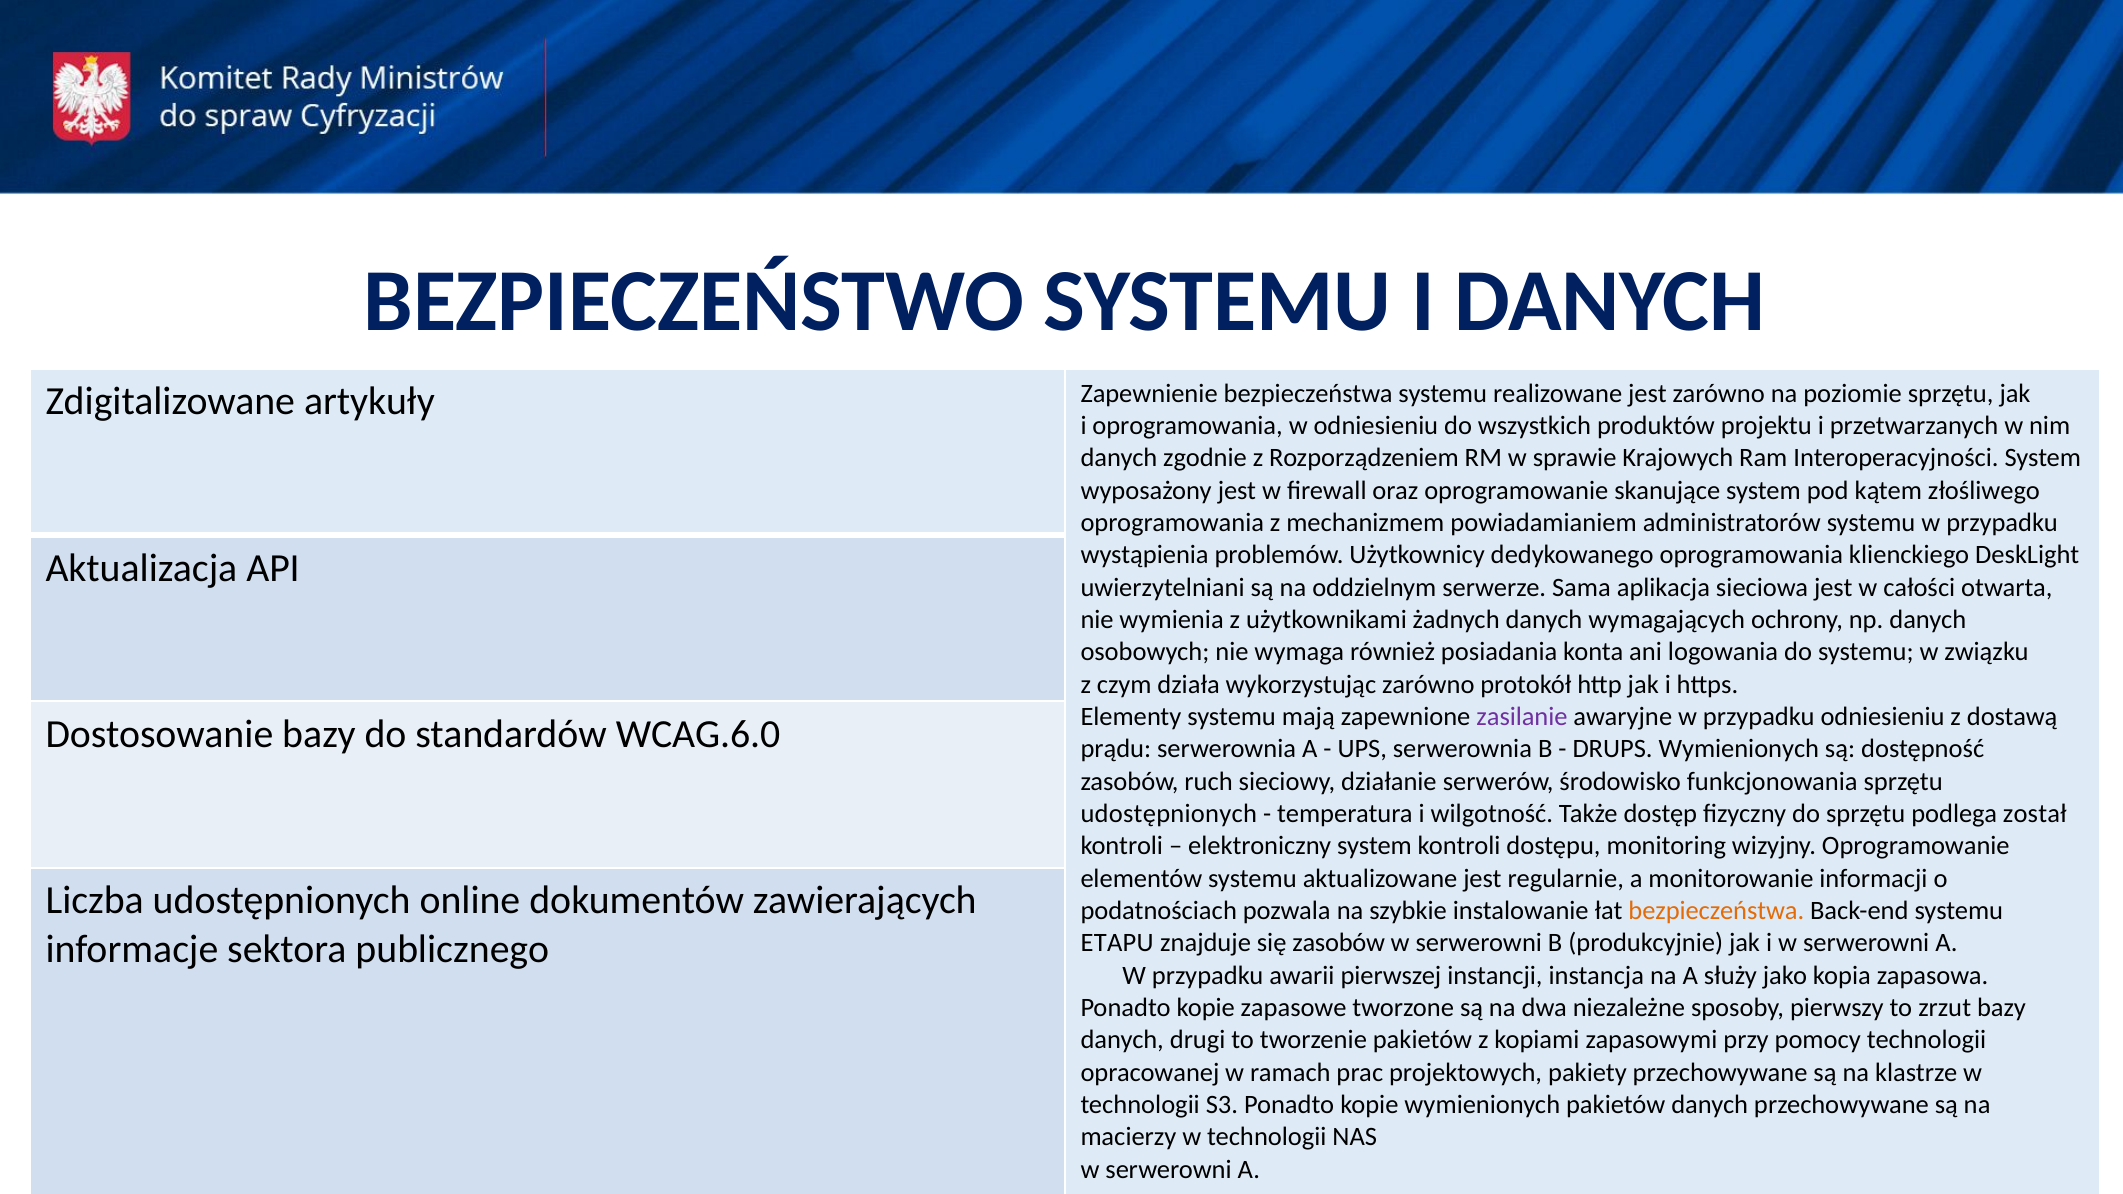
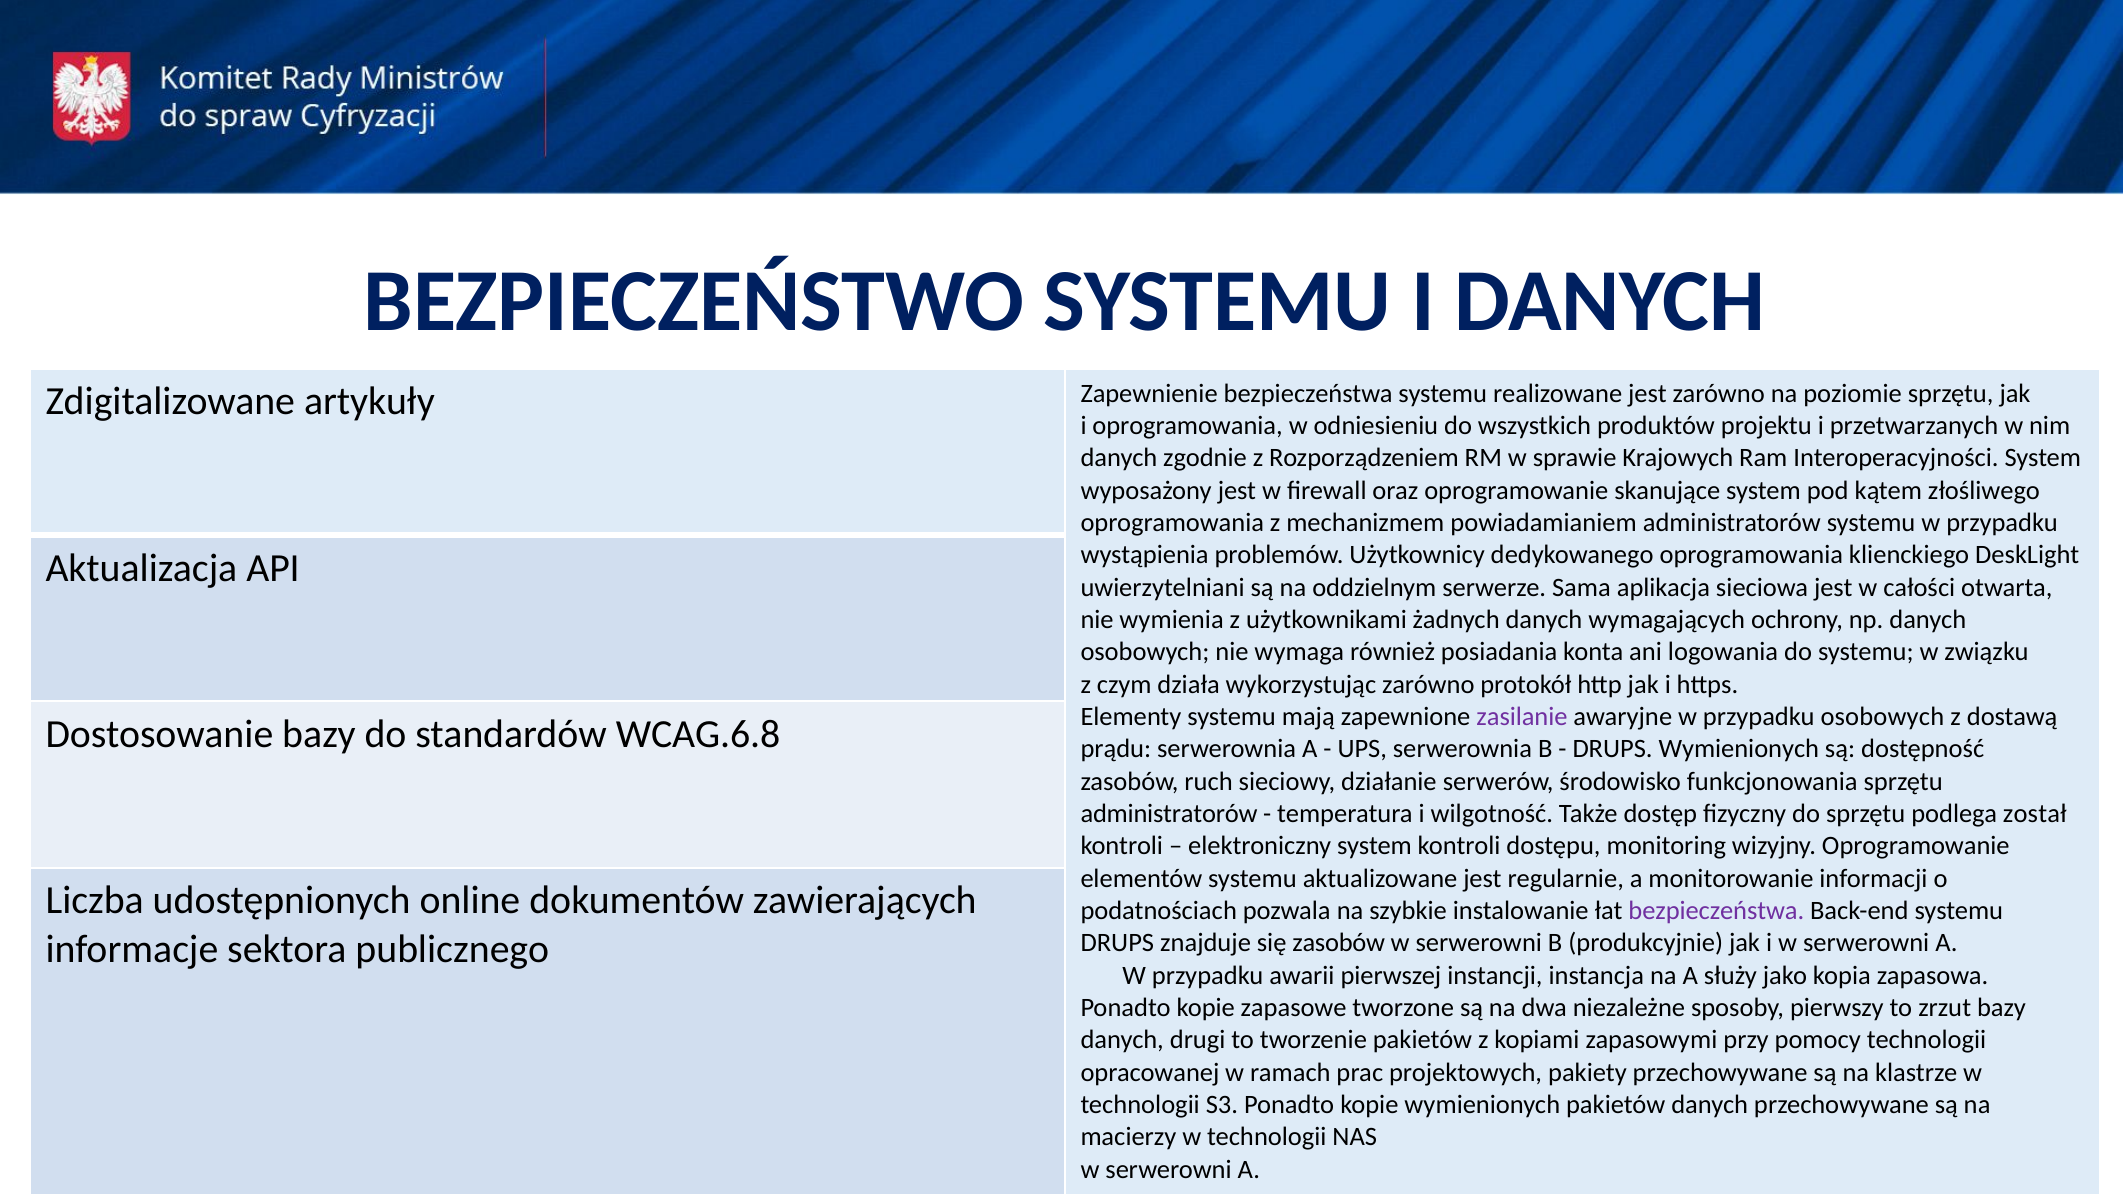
przypadku odniesieniu: odniesieniu -> osobowych
WCAG.6.0: WCAG.6.0 -> WCAG.6.8
udostępnionych at (1169, 814): udostępnionych -> administratorów
bezpieczeństwa at (1716, 911) colour: orange -> purple
ETAPU at (1117, 943): ETAPU -> DRUPS
